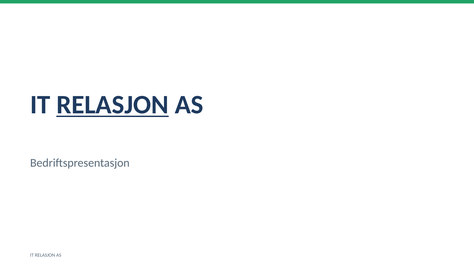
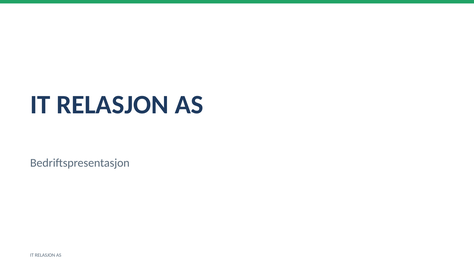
RELASJON at (113, 105) underline: present -> none
